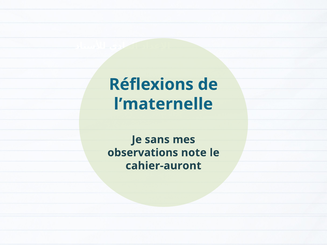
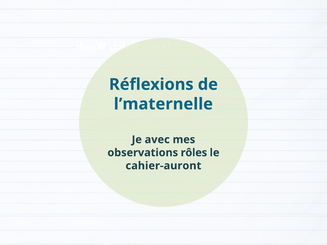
sans: sans -> avec
note: note -> rôles
